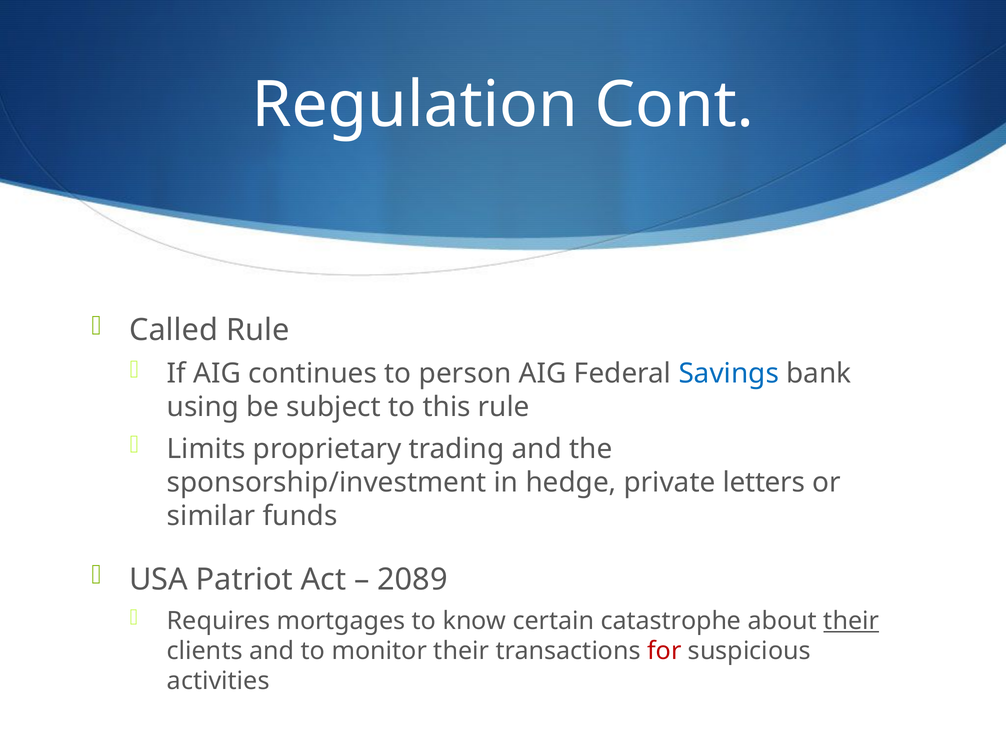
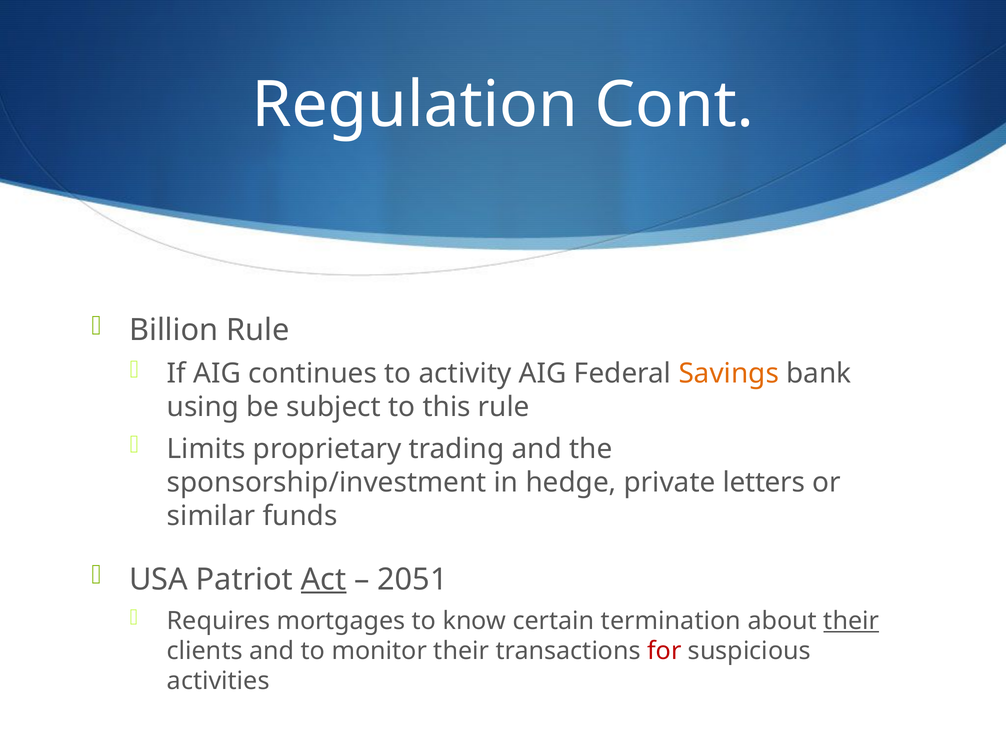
Called: Called -> Billion
person: person -> activity
Savings colour: blue -> orange
Act underline: none -> present
2089: 2089 -> 2051
catastrophe: catastrophe -> termination
